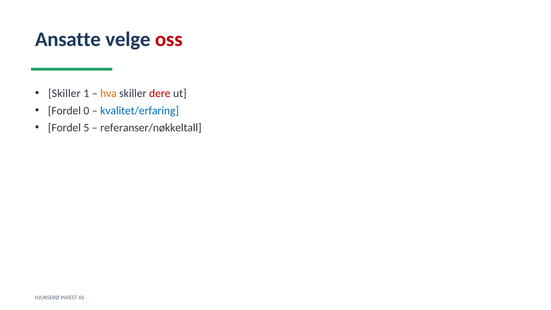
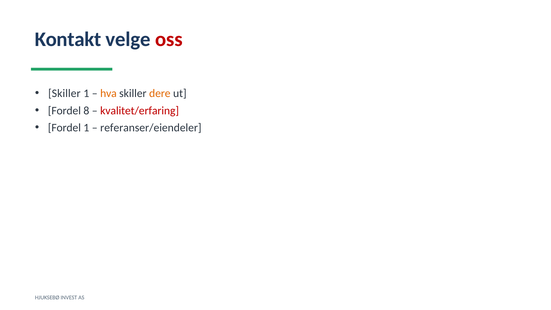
Ansatte: Ansatte -> Kontakt
dere colour: red -> orange
0: 0 -> 8
kvalitet/erfaring colour: blue -> red
Fordel 5: 5 -> 1
referanser/nøkkeltall: referanser/nøkkeltall -> referanser/eiendeler
